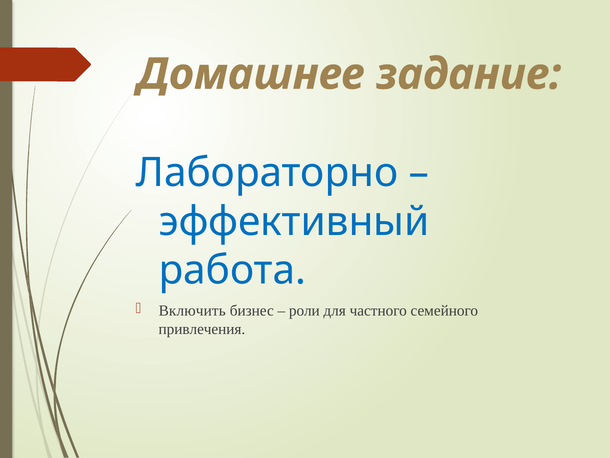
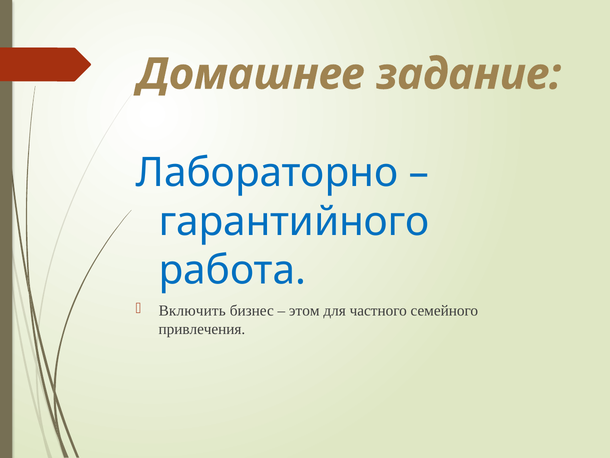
эффективный: эффективный -> гарантийного
роли: роли -> этом
